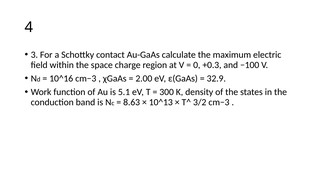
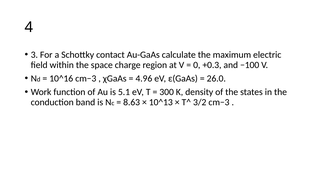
2.00: 2.00 -> 4.96
32.9: 32.9 -> 26.0
